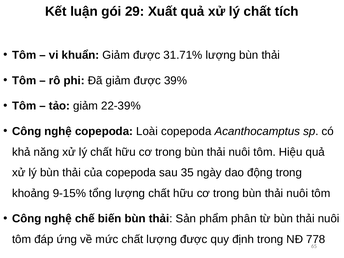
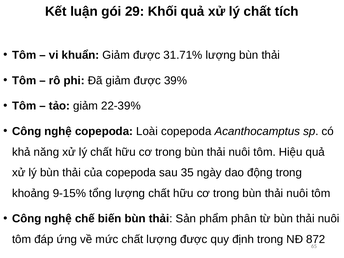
Xuất: Xuất -> Khối
778: 778 -> 872
